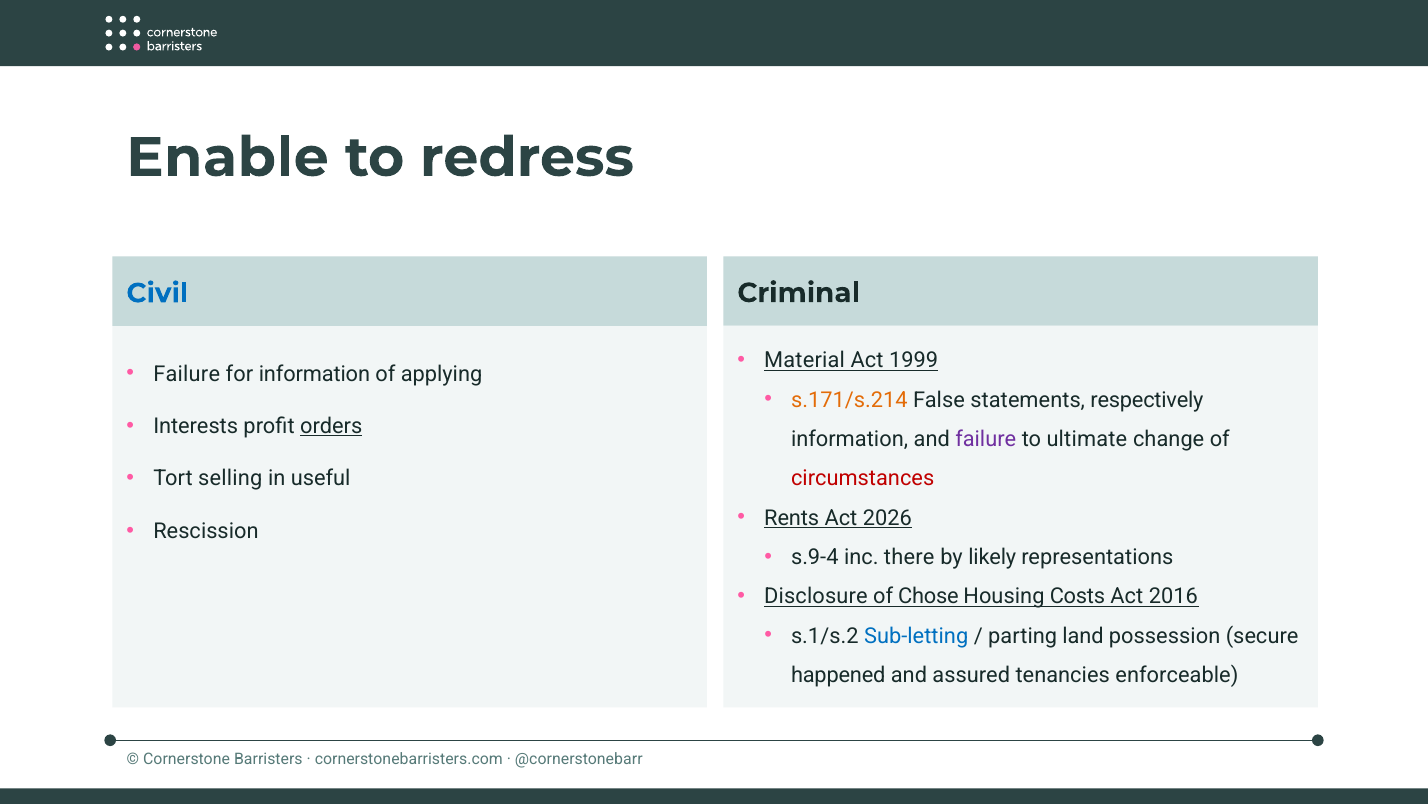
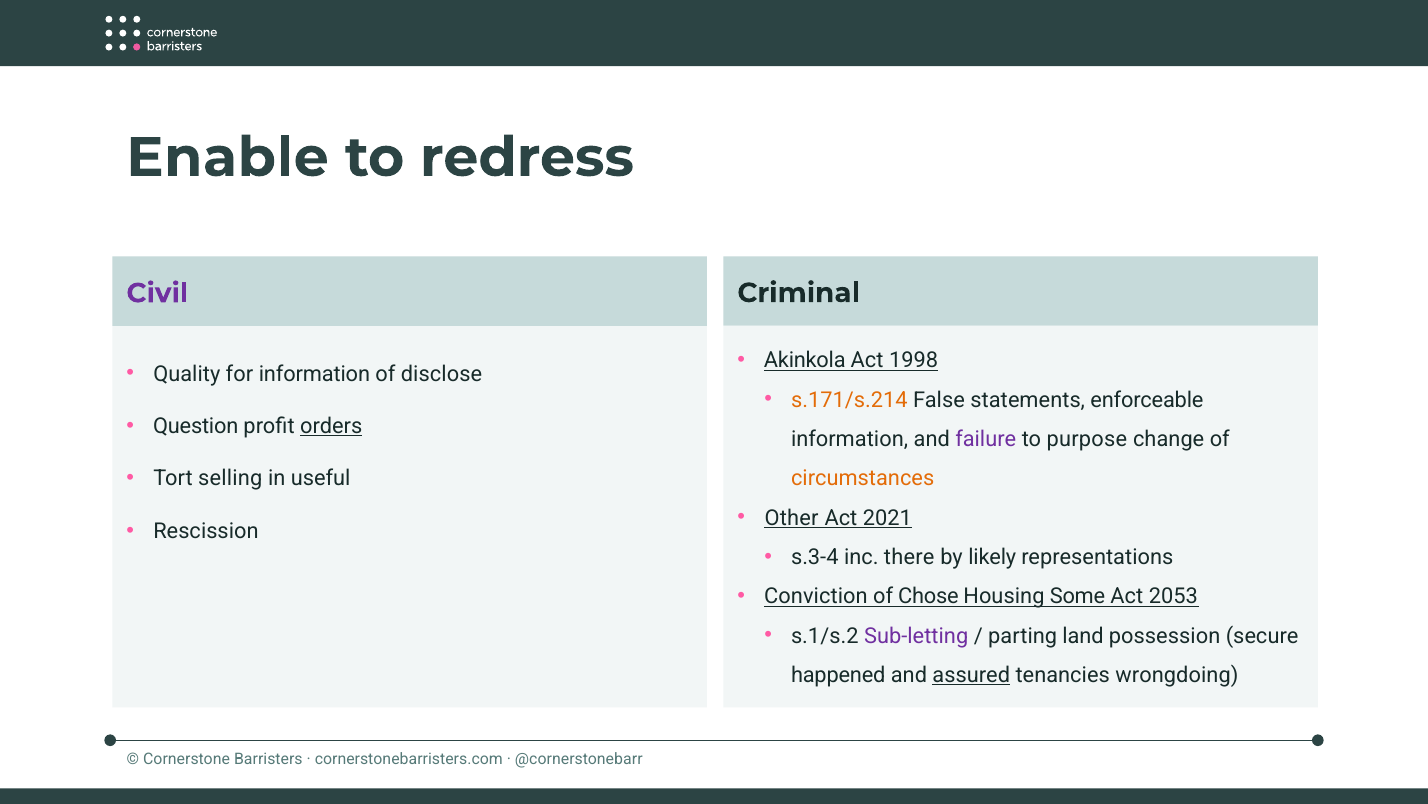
Civil colour: blue -> purple
Material: Material -> Akinkola
1999: 1999 -> 1998
Failure at (187, 373): Failure -> Quality
applying: applying -> disclose
respectively: respectively -> enforceable
Interests: Interests -> Question
ultimate: ultimate -> purpose
circumstances colour: red -> orange
Rents: Rents -> Other
2026: 2026 -> 2021
s.9-4: s.9-4 -> s.3-4
Disclosure: Disclosure -> Conviction
Costs: Costs -> Some
2016: 2016 -> 2053
Sub-letting colour: blue -> purple
assured underline: none -> present
enforceable: enforceable -> wrongdoing
